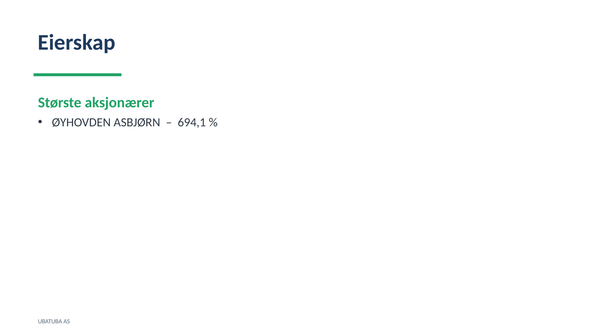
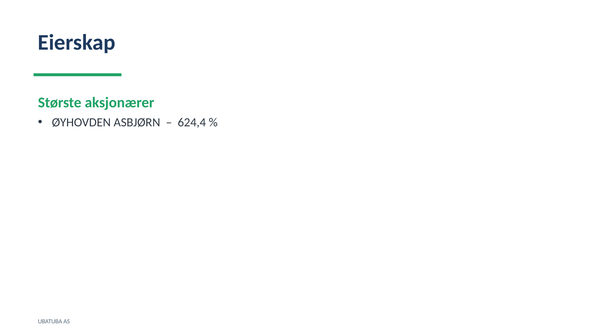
694,1: 694,1 -> 624,4
